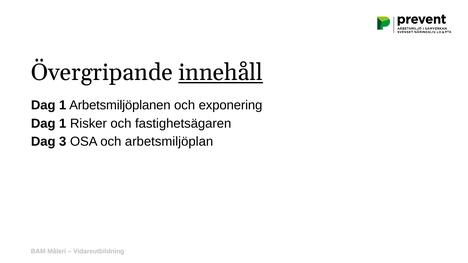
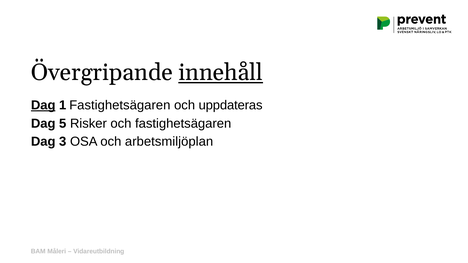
Dag at (43, 105) underline: none -> present
1 Arbetsmiljöplanen: Arbetsmiljöplanen -> Fastighetsägaren
exponering: exponering -> uppdateras
1 at (63, 124): 1 -> 5
